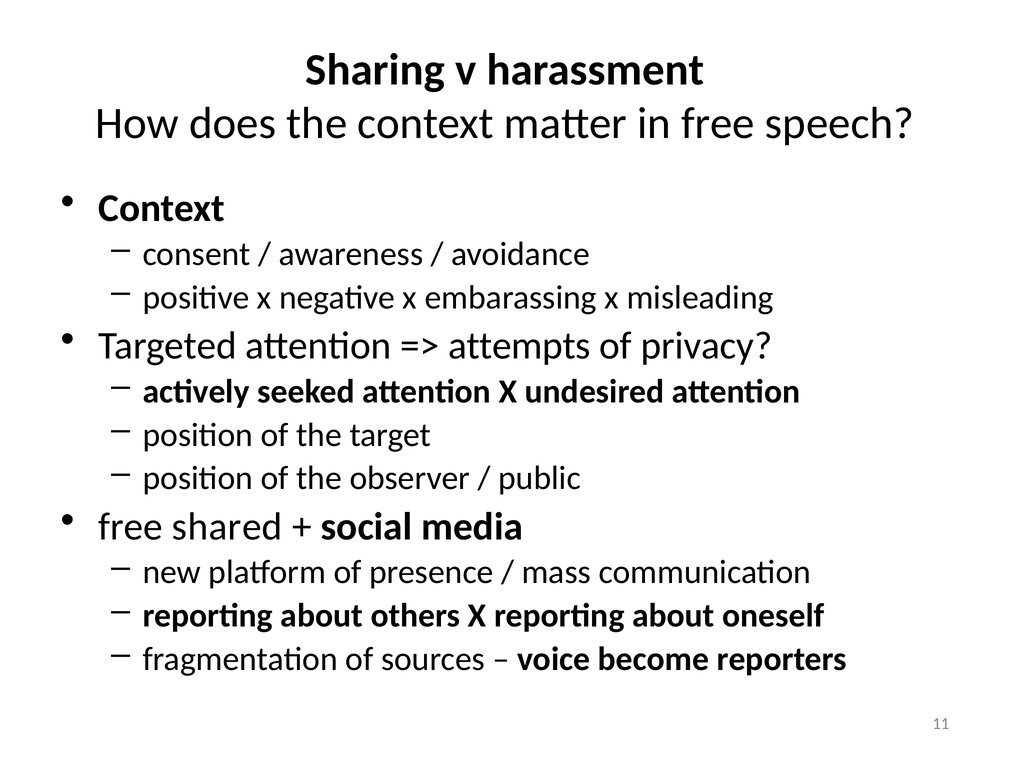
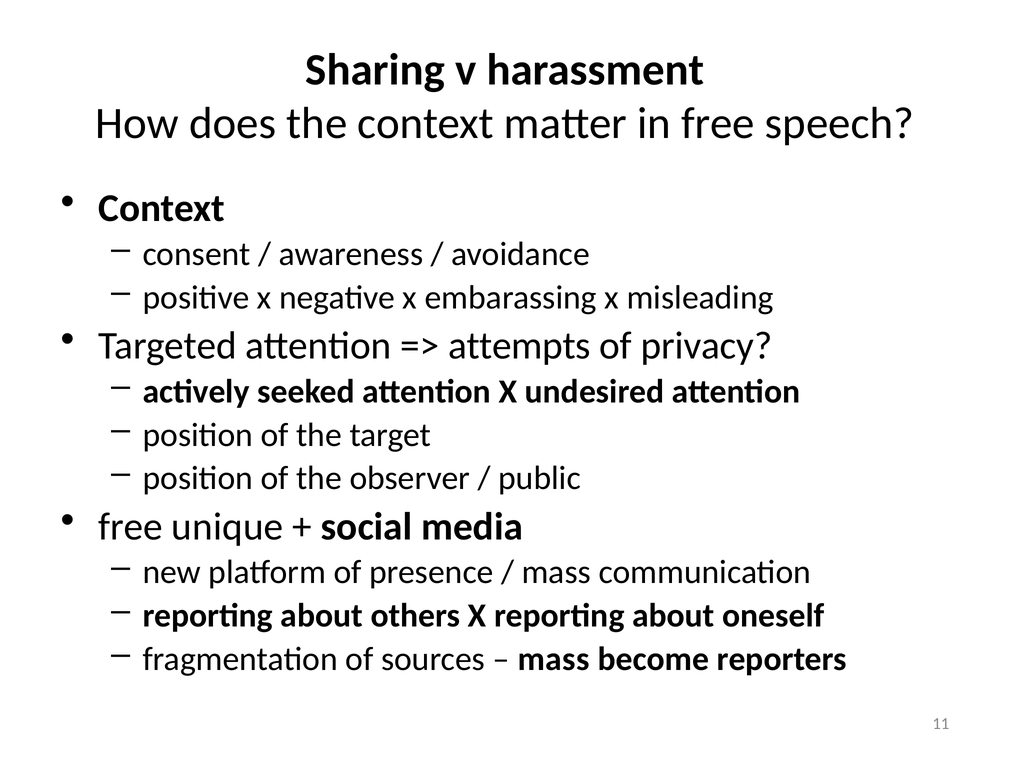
shared: shared -> unique
voice at (554, 659): voice -> mass
